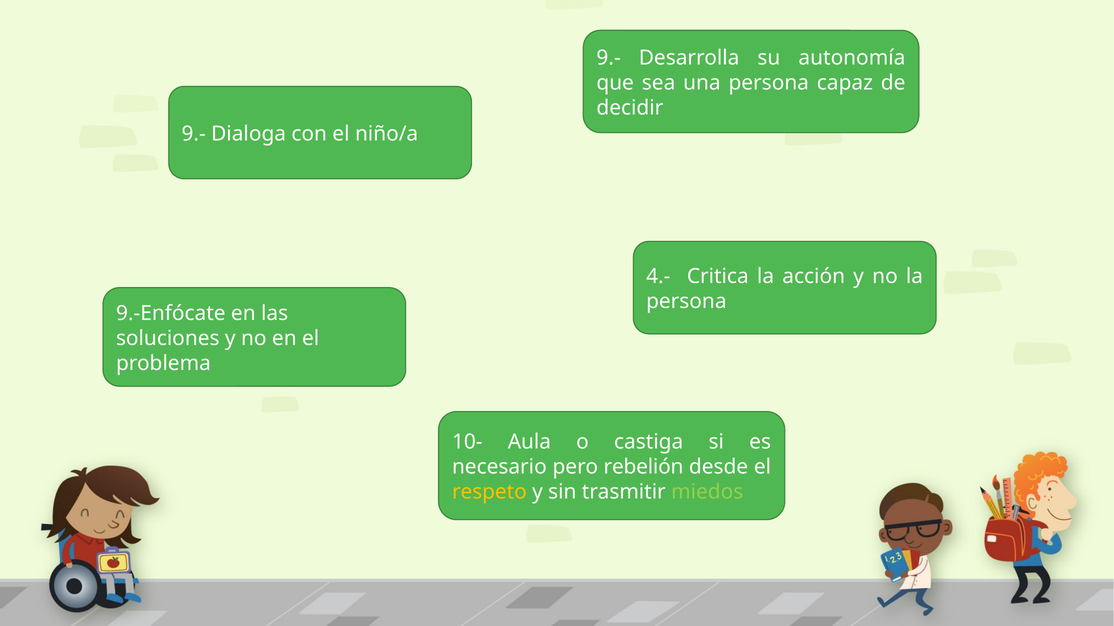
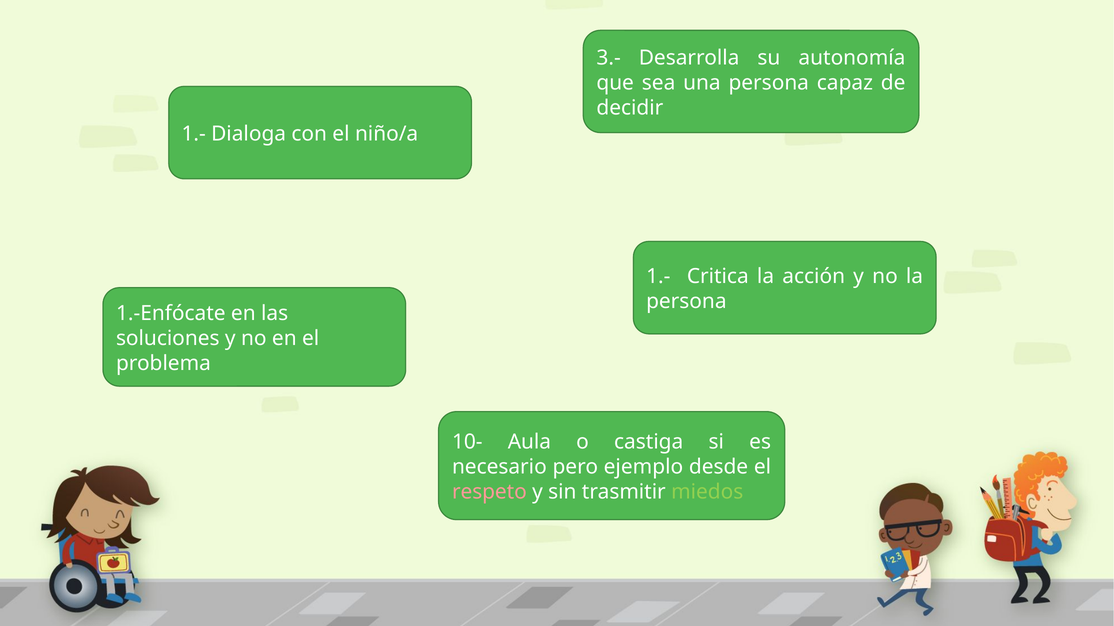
9.- at (609, 58): 9.- -> 3.-
9.- at (194, 134): 9.- -> 1.-
4.- at (658, 277): 4.- -> 1.-
9.-Enfócate: 9.-Enfócate -> 1.-Enfócate
rebelión: rebelión -> ejemplo
respeto colour: yellow -> pink
